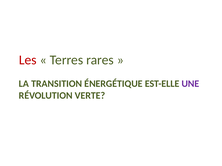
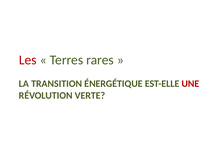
UNE colour: purple -> red
